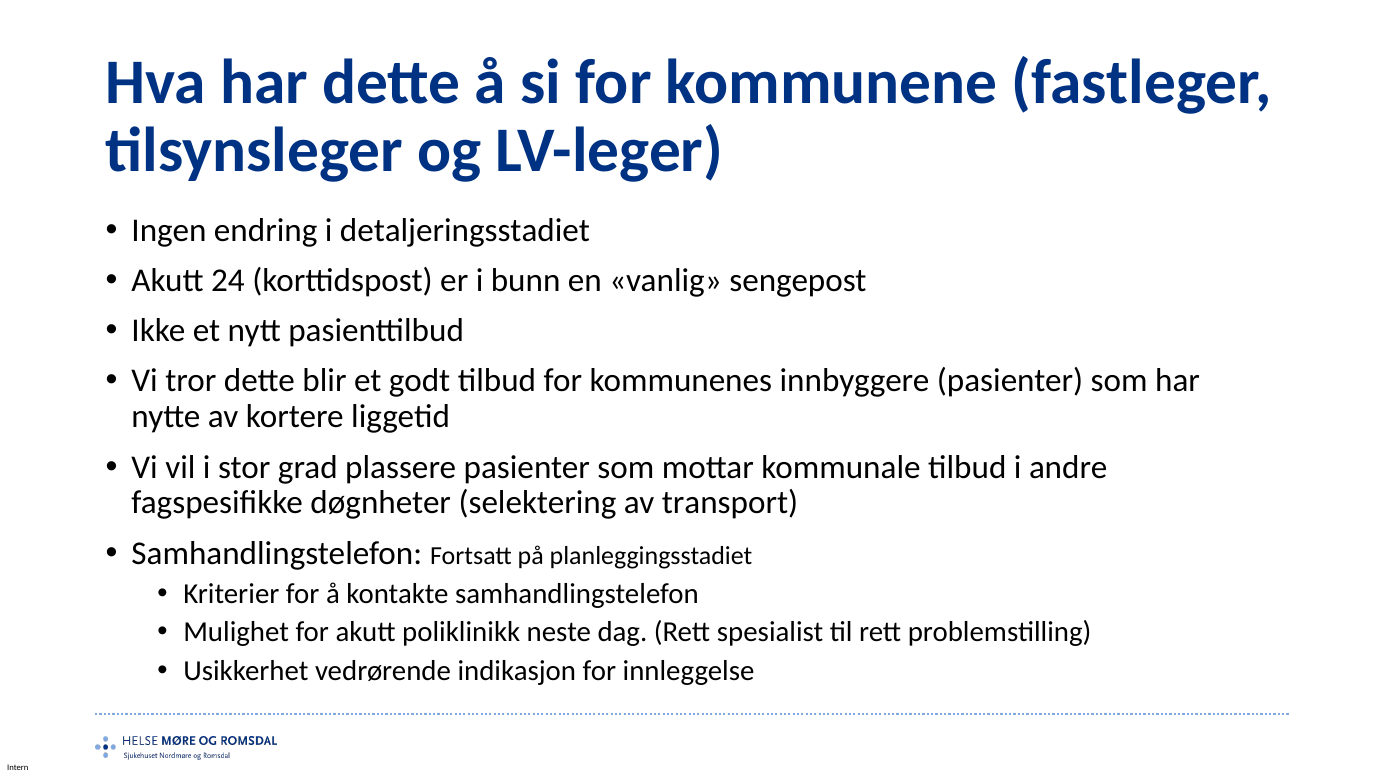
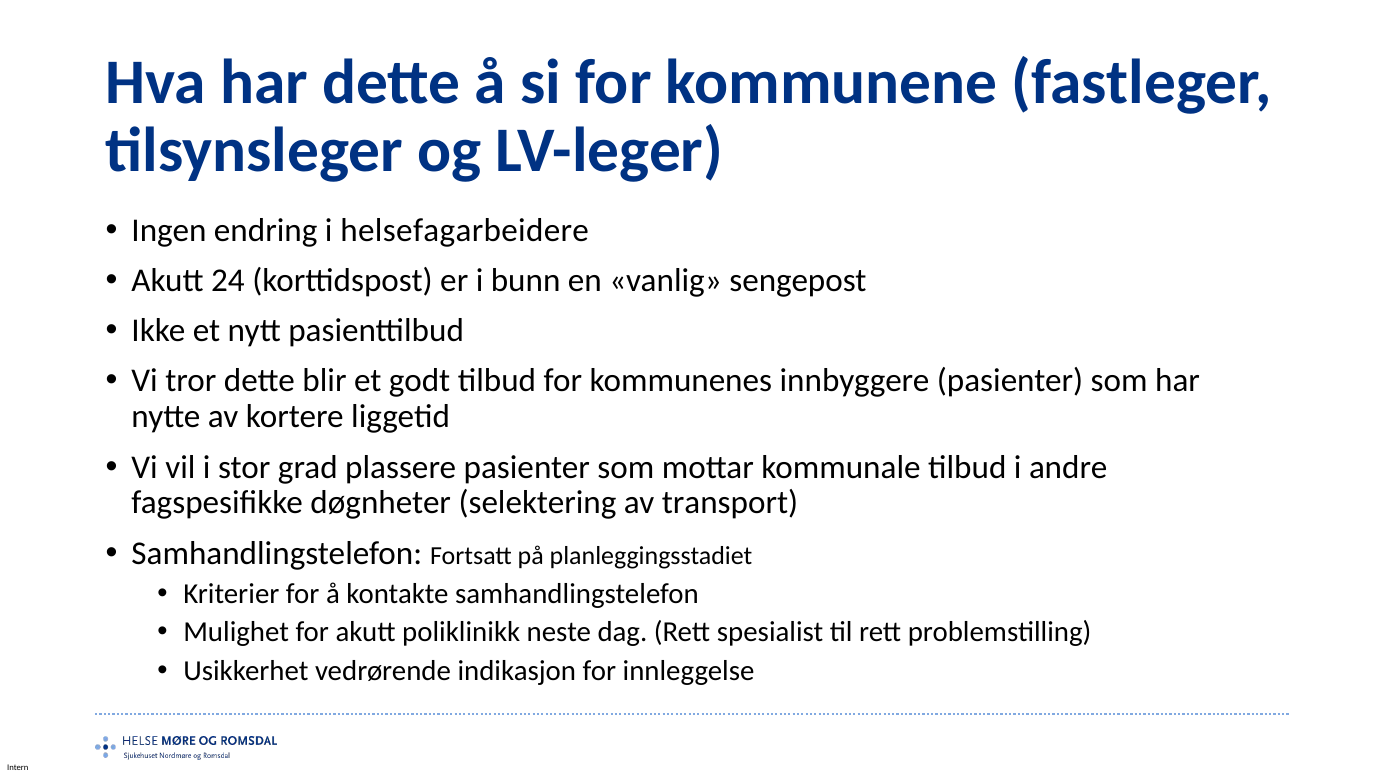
detaljeringsstadiet: detaljeringsstadiet -> helsefagarbeidere
